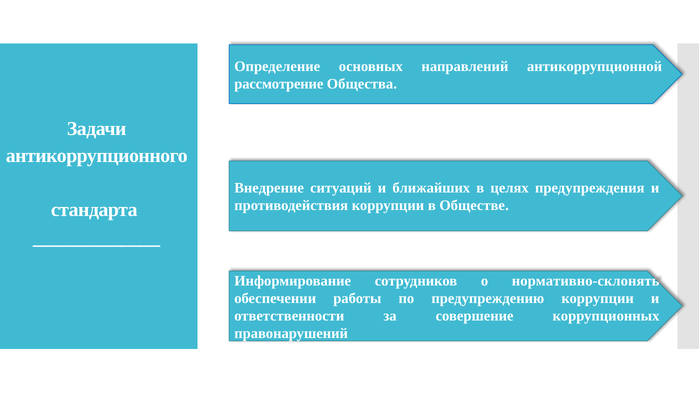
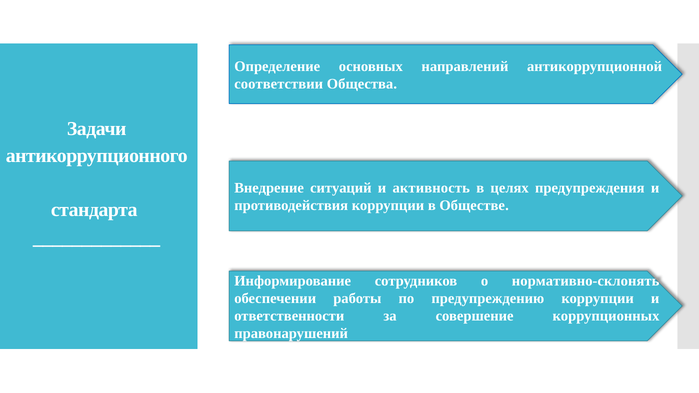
рассмотрение: рассмотрение -> соответствии
ближайших: ближайших -> активность
